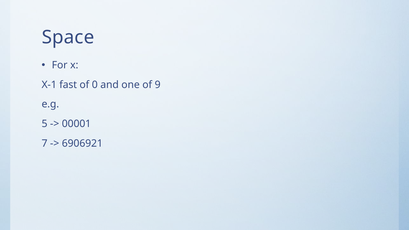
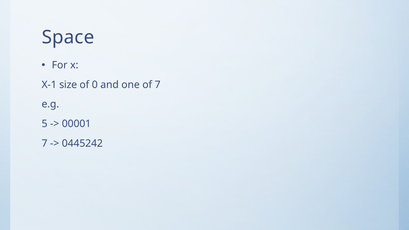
fast: fast -> size
of 9: 9 -> 7
6906921: 6906921 -> 0445242
